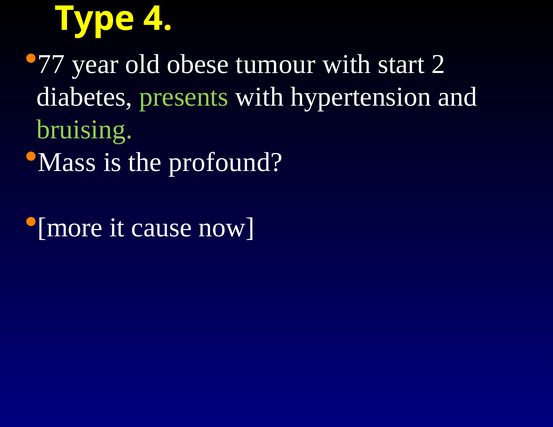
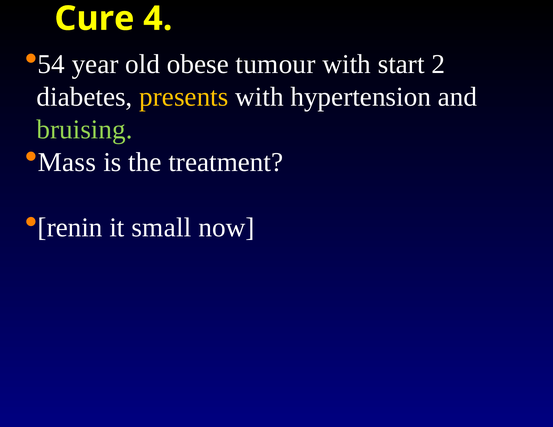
Type: Type -> Cure
77: 77 -> 54
presents colour: light green -> yellow
profound: profound -> treatment
more: more -> renin
cause: cause -> small
